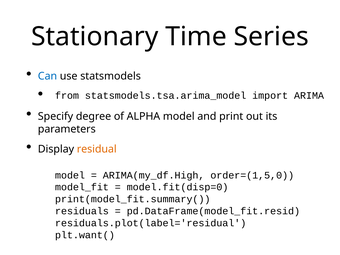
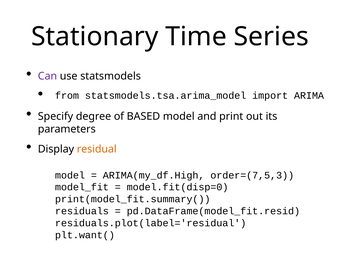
Can colour: blue -> purple
ALPHA: ALPHA -> BASED
order=(1,5,0: order=(1,5,0 -> order=(7,5,3
